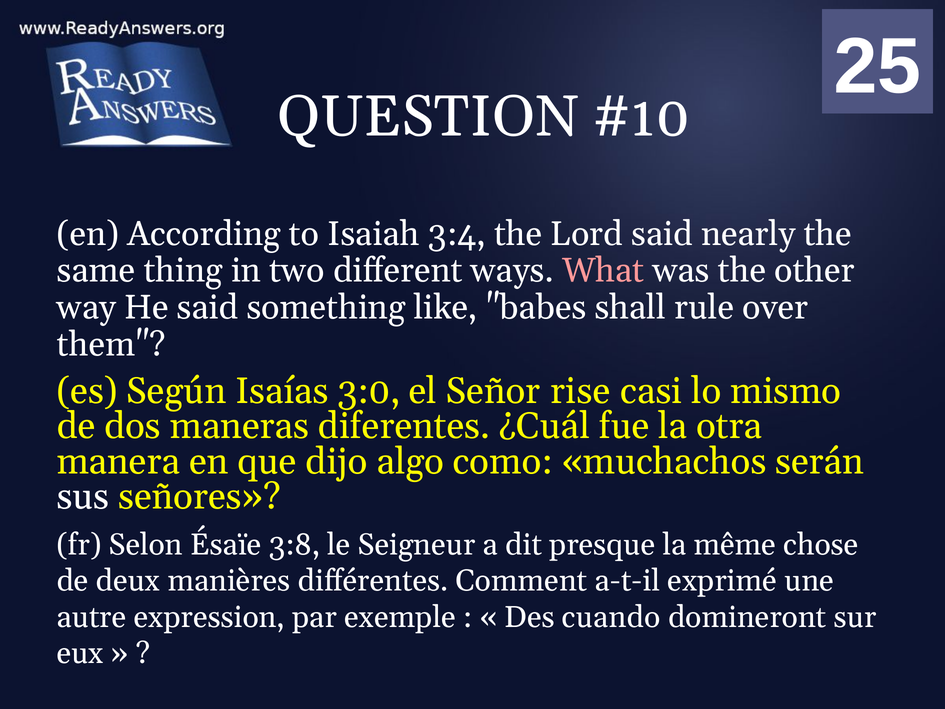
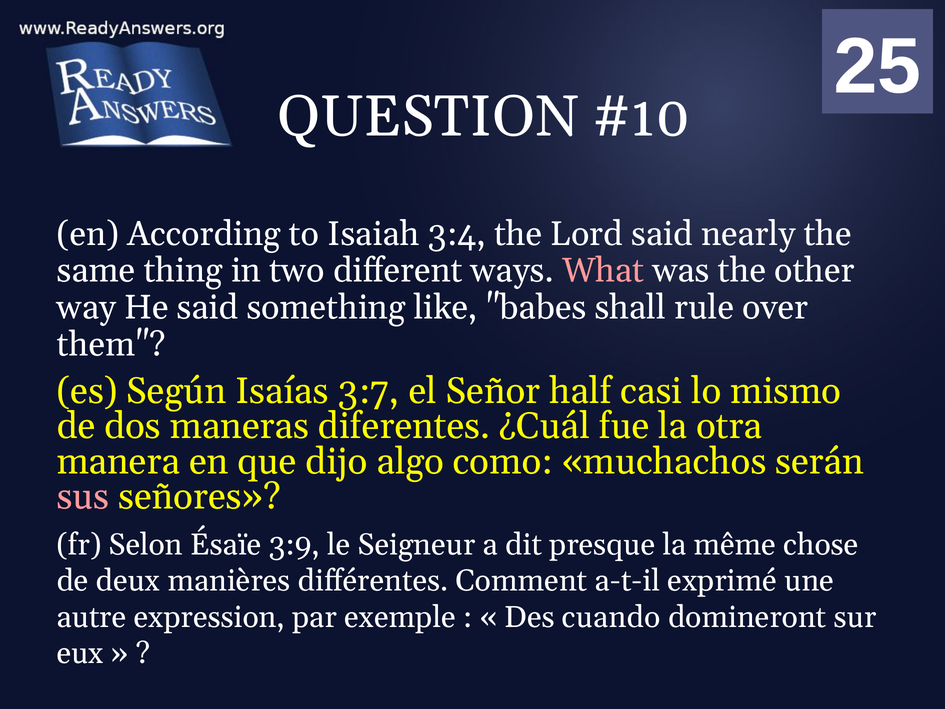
3:0: 3:0 -> 3:7
rise: rise -> half
sus colour: white -> pink
3:8: 3:8 -> 3:9
